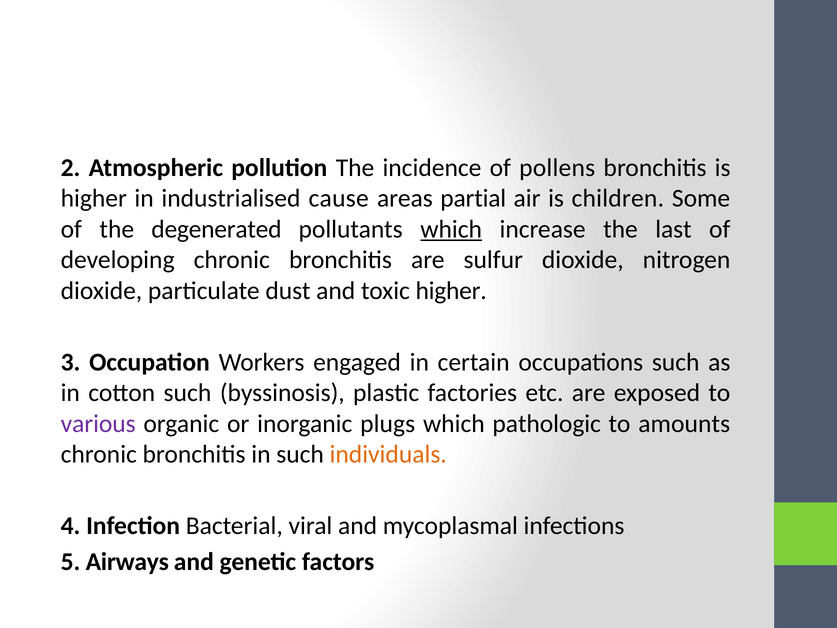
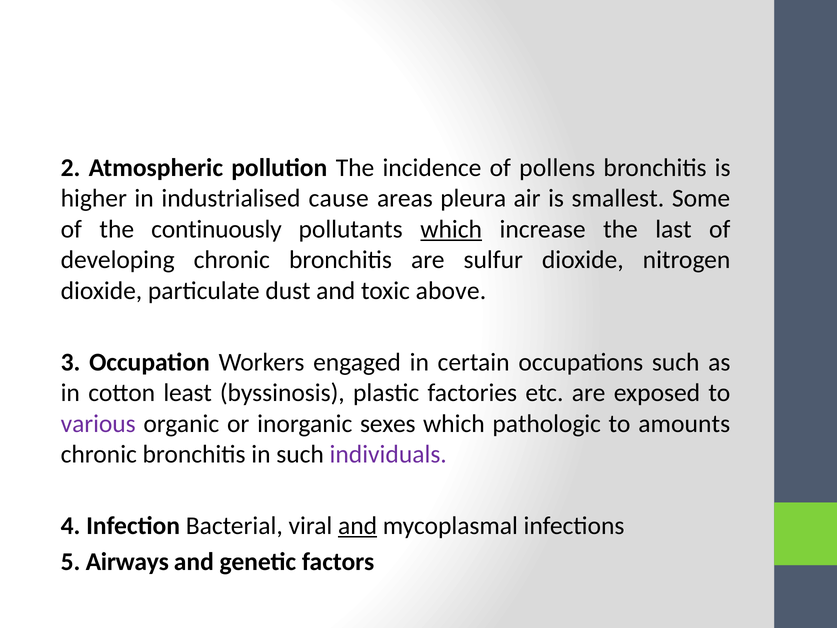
partial: partial -> pleura
children: children -> smallest
degenerated: degenerated -> continuously
toxic higher: higher -> above
cotton such: such -> least
plugs: plugs -> sexes
individuals colour: orange -> purple
and at (358, 526) underline: none -> present
